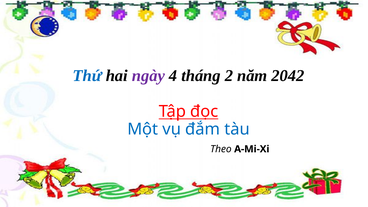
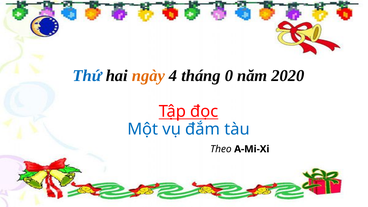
ngày colour: purple -> orange
2: 2 -> 0
2042: 2042 -> 2020
